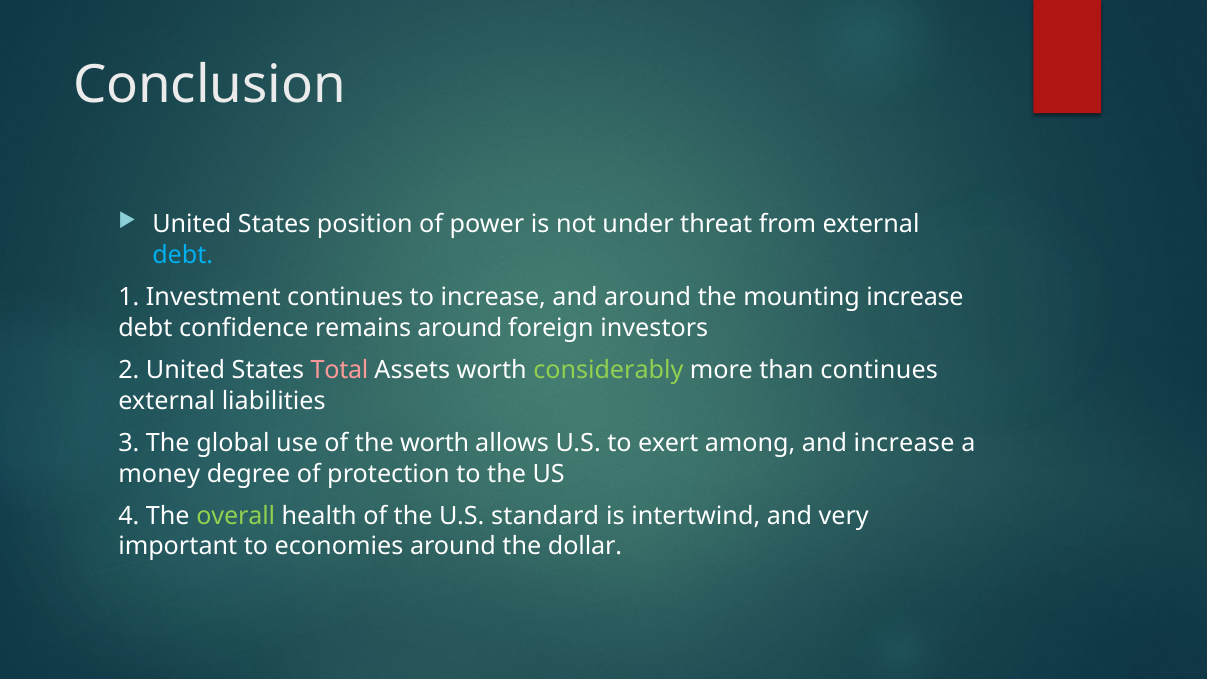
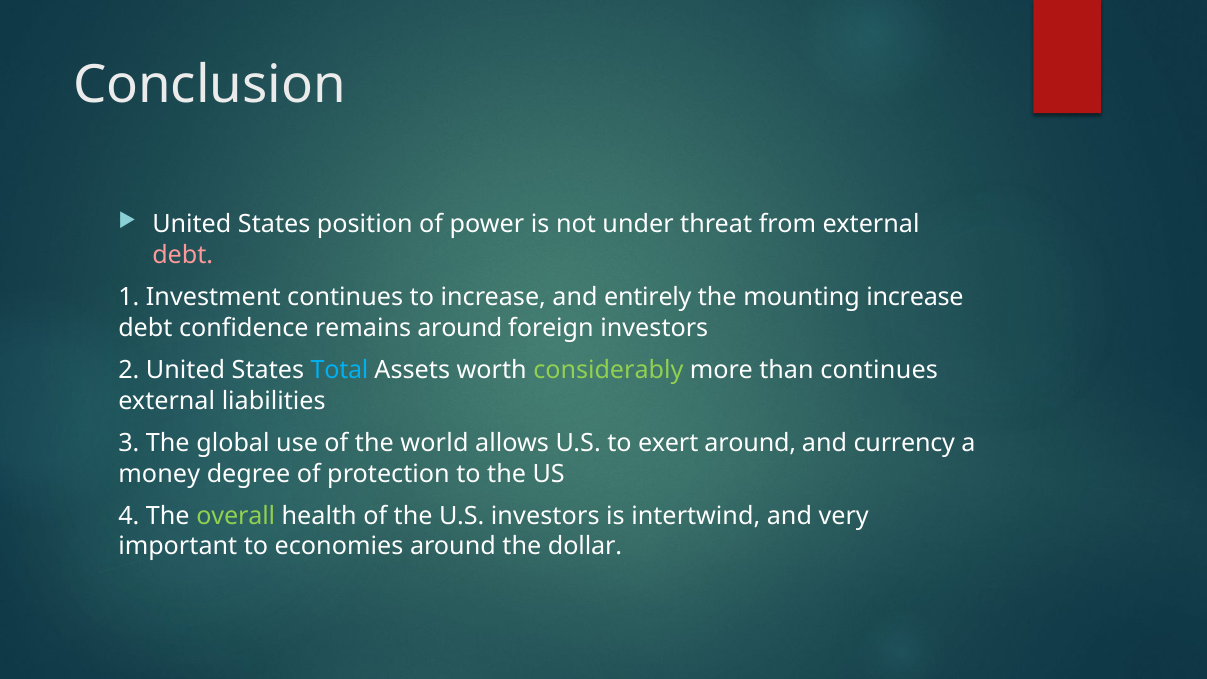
debt at (183, 255) colour: light blue -> pink
and around: around -> entirely
Total colour: pink -> light blue
the worth: worth -> world
exert among: among -> around
and increase: increase -> currency
U.S standard: standard -> investors
